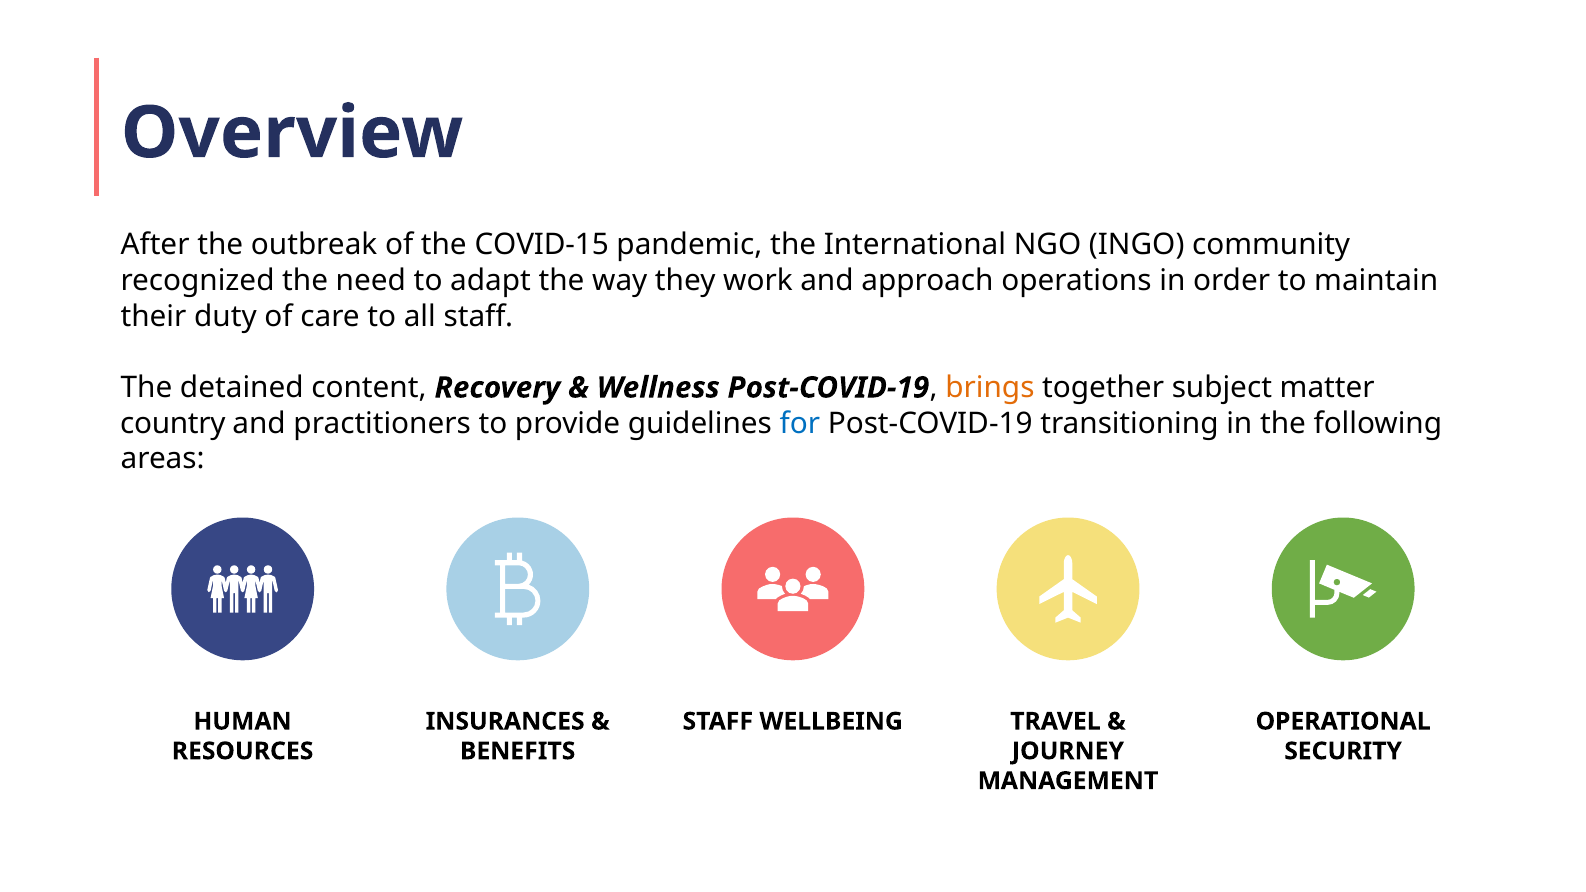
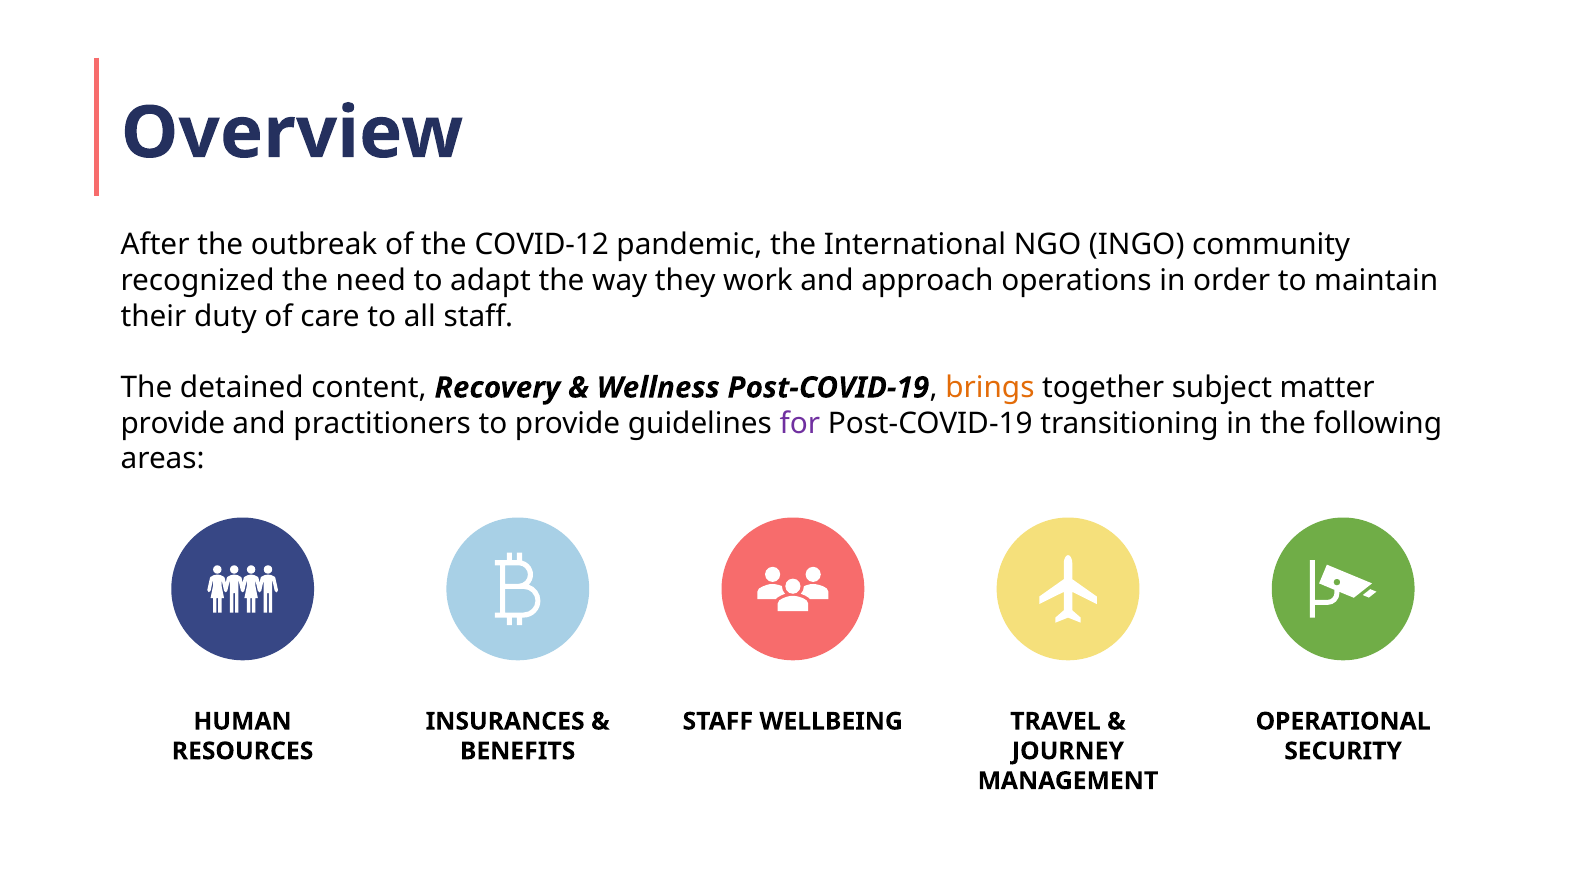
COVID-15: COVID-15 -> COVID-12
country at (173, 423): country -> provide
for colour: blue -> purple
